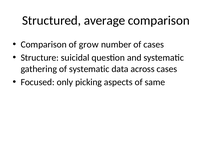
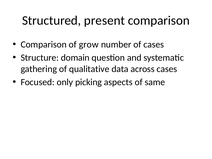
average: average -> present
suicidal: suicidal -> domain
of systematic: systematic -> qualitative
